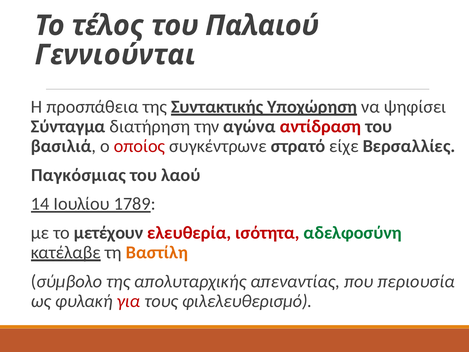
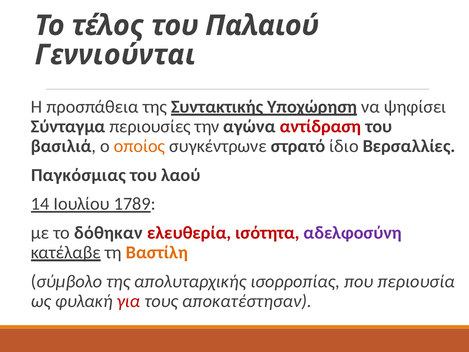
διατήρηση: διατήρηση -> περιουσίες
οποίος colour: red -> orange
είχε: είχε -> ίδιο
μετέχουν: μετέχουν -> δόθηκαν
αδελφοσύνη colour: green -> purple
απεναντίας: απεναντίας -> ισορροπίας
φιλελευθερισμό: φιλελευθερισμό -> αποκατέστησαν
